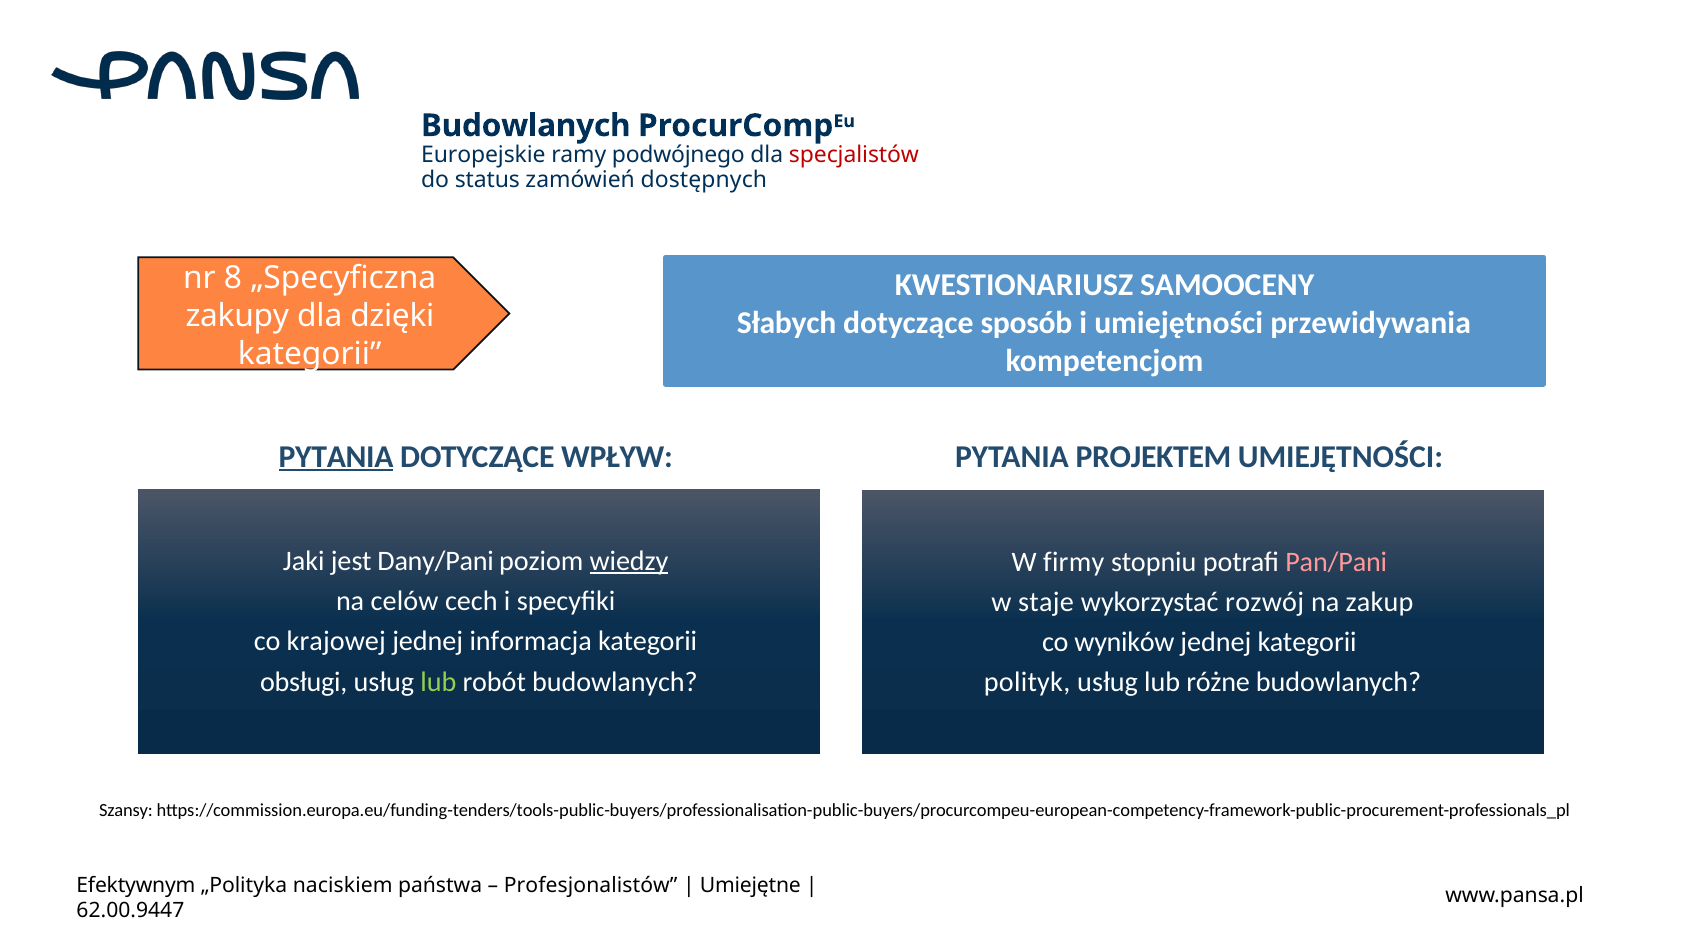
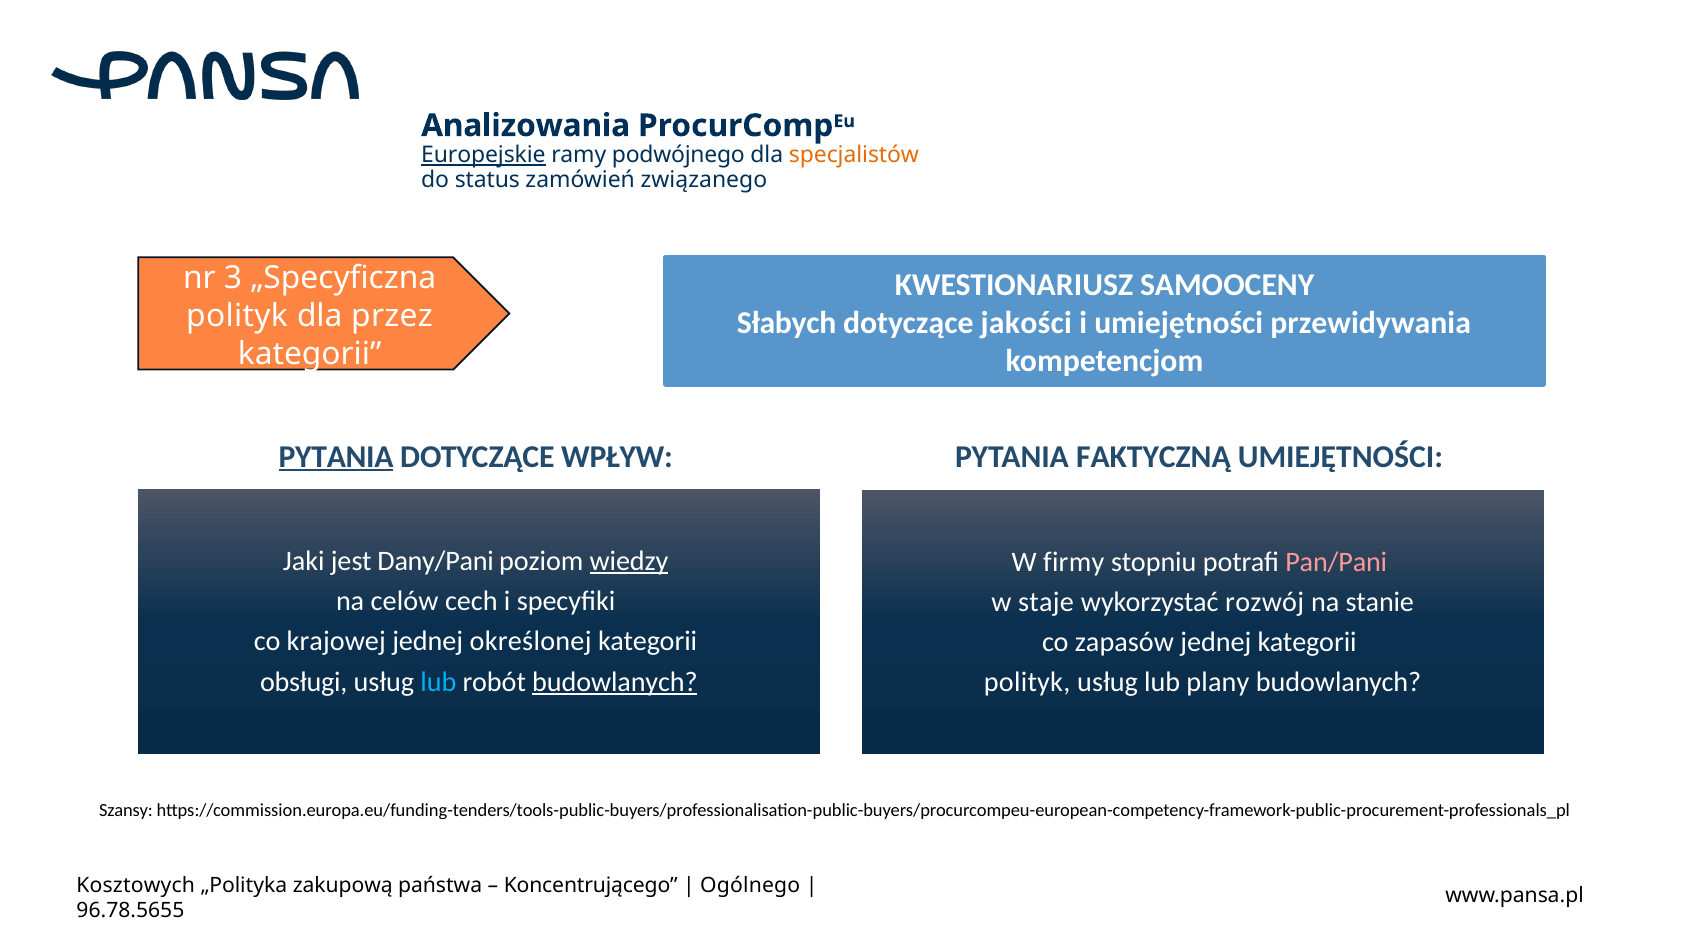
Budowlanych at (526, 126): Budowlanych -> Analizowania
Europejskie underline: none -> present
specjalistów colour: red -> orange
dostępnych: dostępnych -> związanego
8: 8 -> 3
zakupy at (237, 316): zakupy -> polityk
dzięki: dzięki -> przez
sposób: sposób -> jakości
PROJEKTEM: PROJEKTEM -> FAKTYCZNĄ
zakup: zakup -> stanie
informacja: informacja -> określonej
wyników: wyników -> zapasów
lub at (438, 682) colour: light green -> light blue
budowlanych at (615, 682) underline: none -> present
różne: różne -> plany
Efektywnym: Efektywnym -> Kosztowych
naciskiem: naciskiem -> zakupową
Profesjonalistów: Profesjonalistów -> Koncentrującego
Umiejętne: Umiejętne -> Ogólnego
62.00.9447: 62.00.9447 -> 96.78.5655
